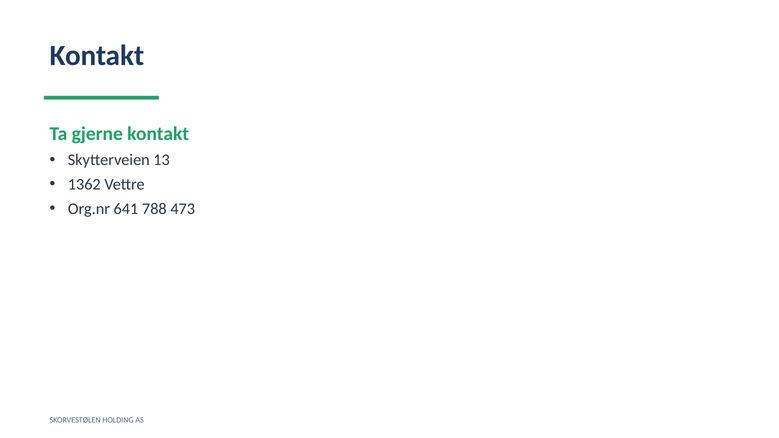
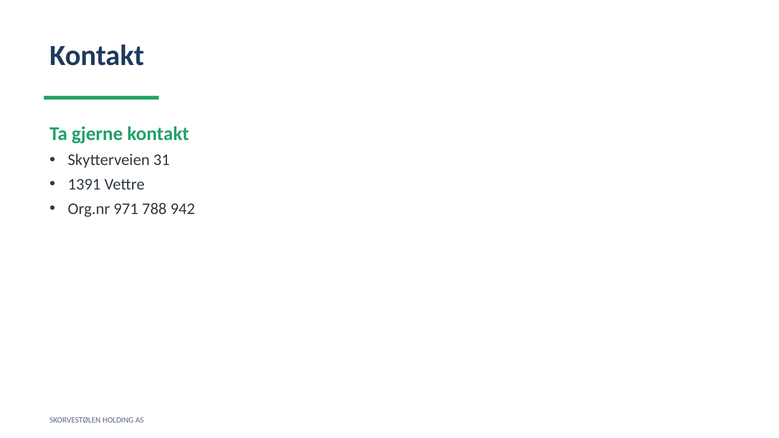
13: 13 -> 31
1362: 1362 -> 1391
641: 641 -> 971
473: 473 -> 942
